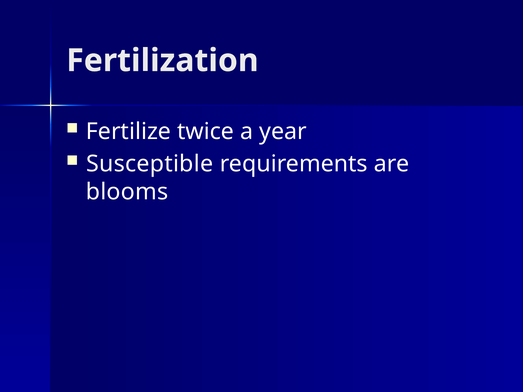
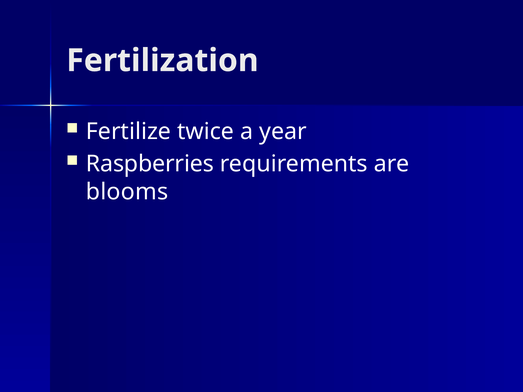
Susceptible: Susceptible -> Raspberries
